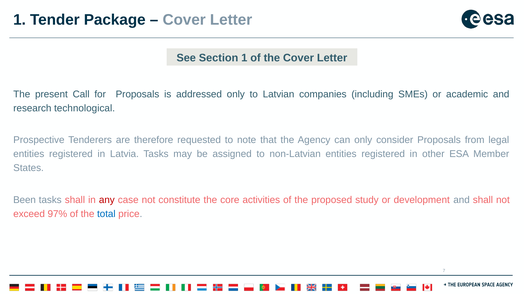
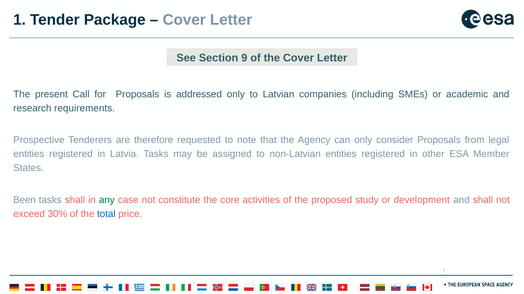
Section 1: 1 -> 9
technological: technological -> requirements
any colour: red -> green
97%: 97% -> 30%
